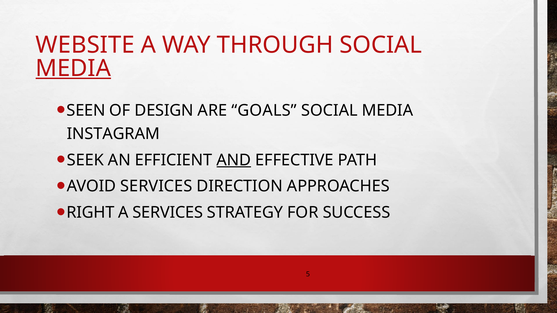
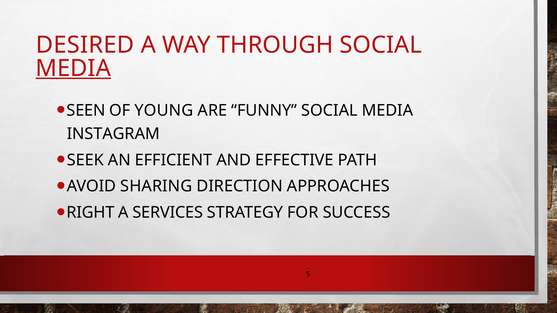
WEBSITE: WEBSITE -> DESIRED
DESIGN: DESIGN -> YOUNG
GOALS: GOALS -> FUNNY
AND underline: present -> none
AVOID SERVICES: SERVICES -> SHARING
